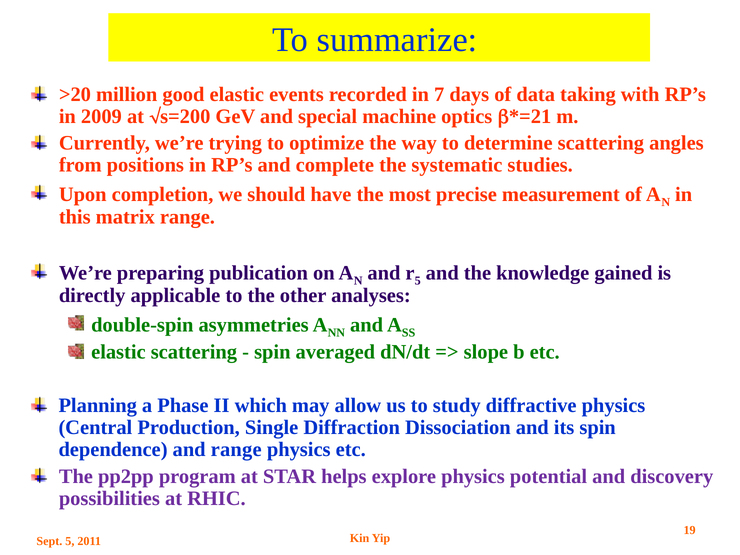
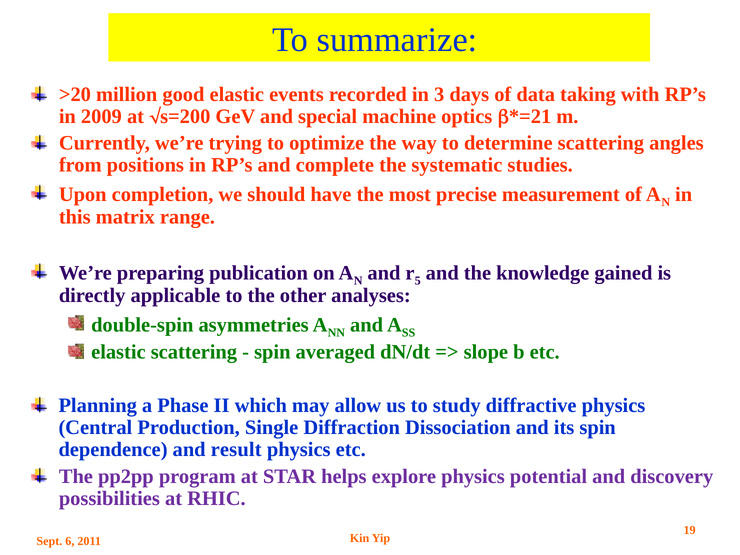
7: 7 -> 3
and range: range -> result
Sept 5: 5 -> 6
